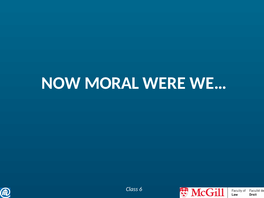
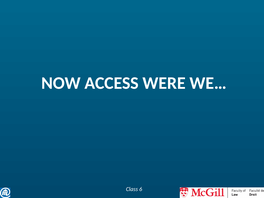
MORAL: MORAL -> ACCESS
